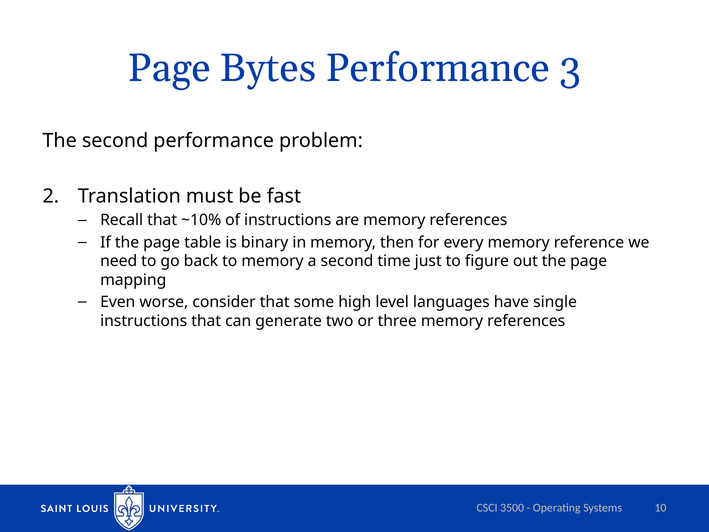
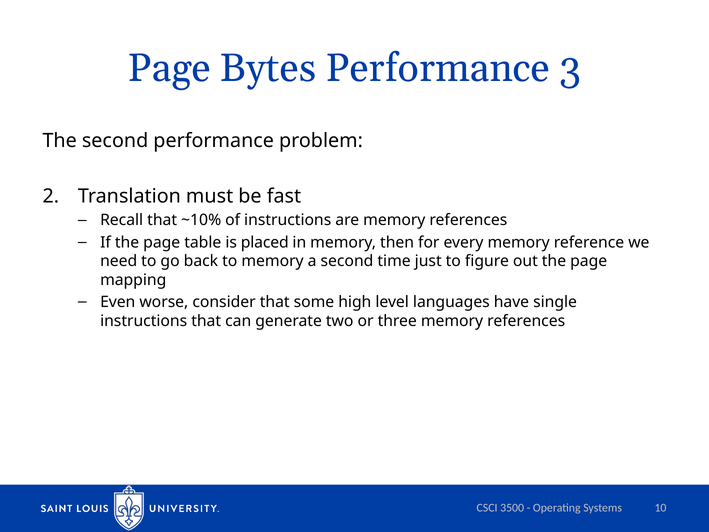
binary: binary -> placed
